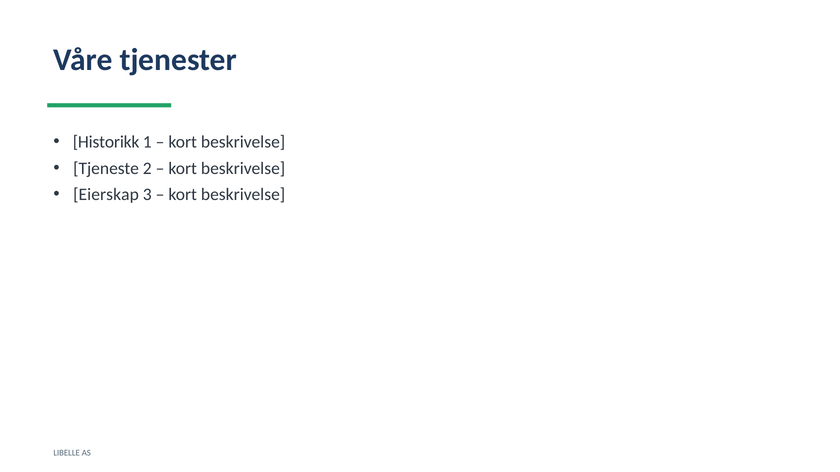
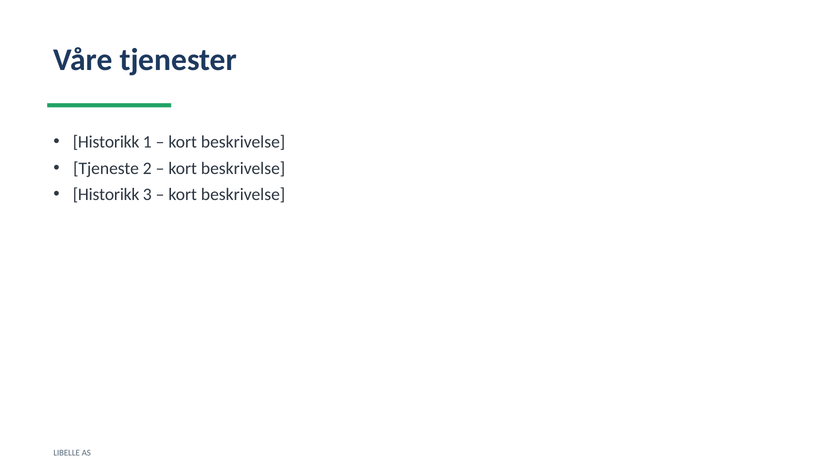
Eierskap at (106, 195): Eierskap -> Historikk
